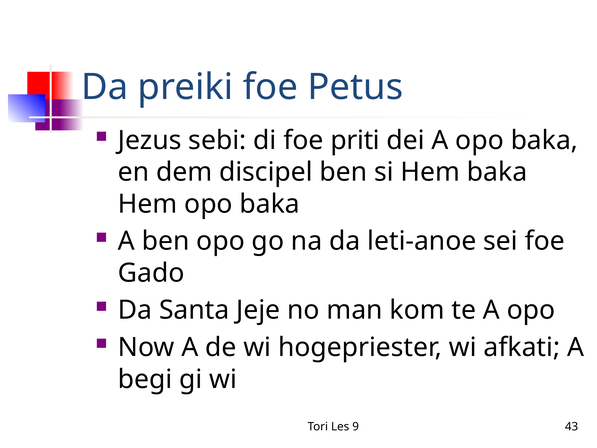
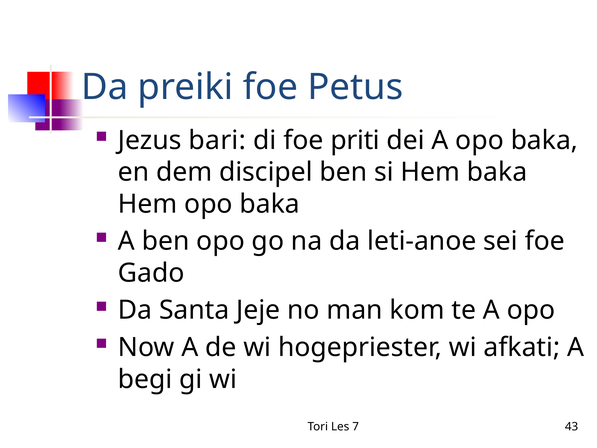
sebi: sebi -> bari
9: 9 -> 7
